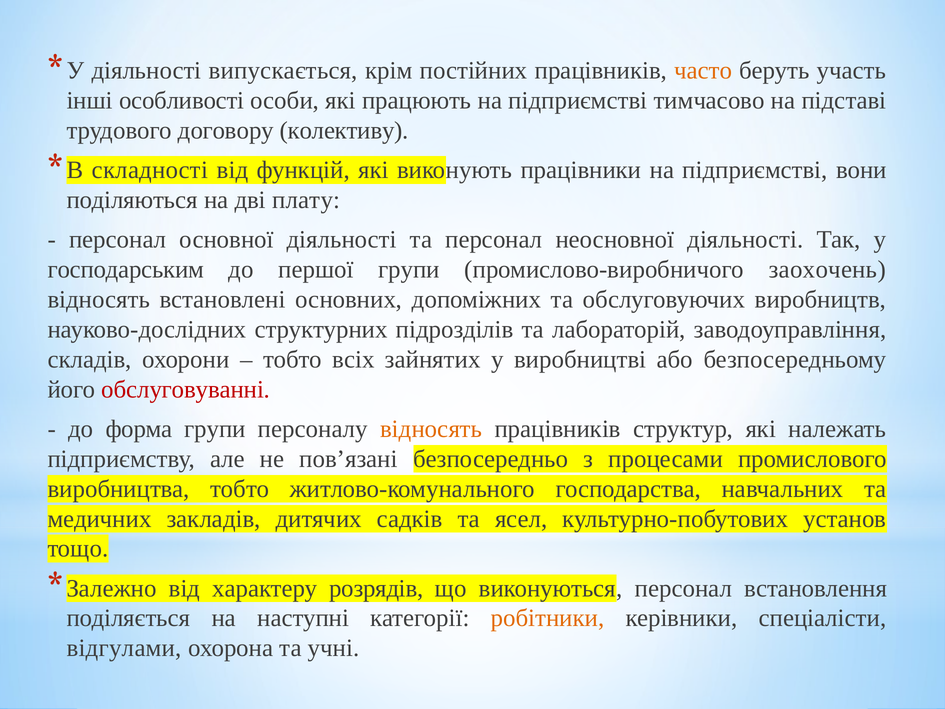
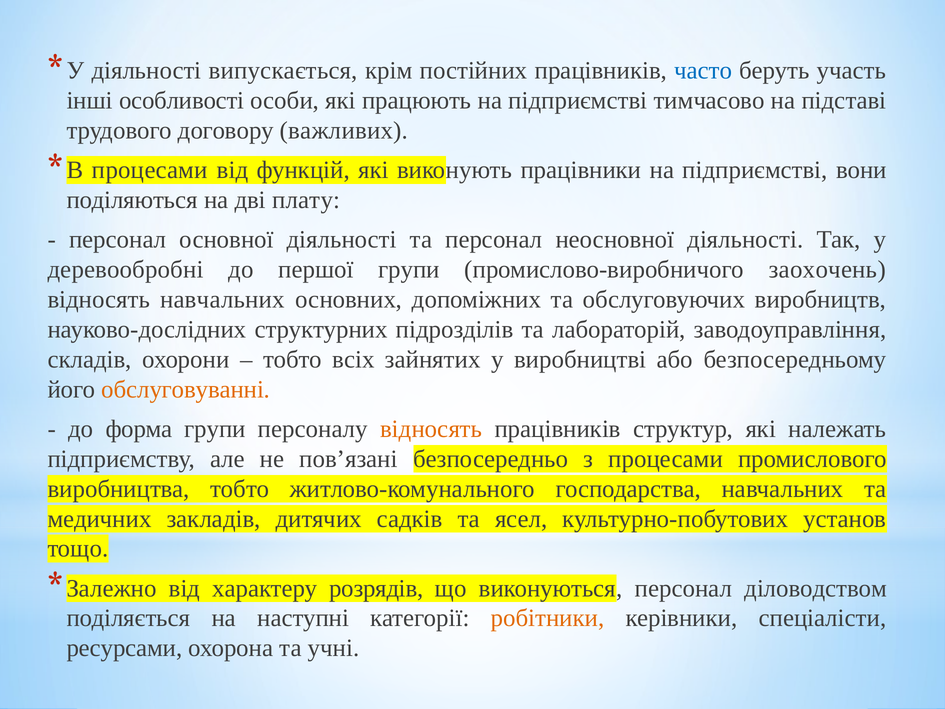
часто colour: orange -> blue
колективу: колективу -> важливих
складності at (150, 170): складності -> процесами
господарським: господарським -> деревообробні
відносять встановлені: встановлені -> навчальних
обслуговуванні colour: red -> orange
встановлення: встановлення -> діловодством
відгулами: відгулами -> ресурсами
